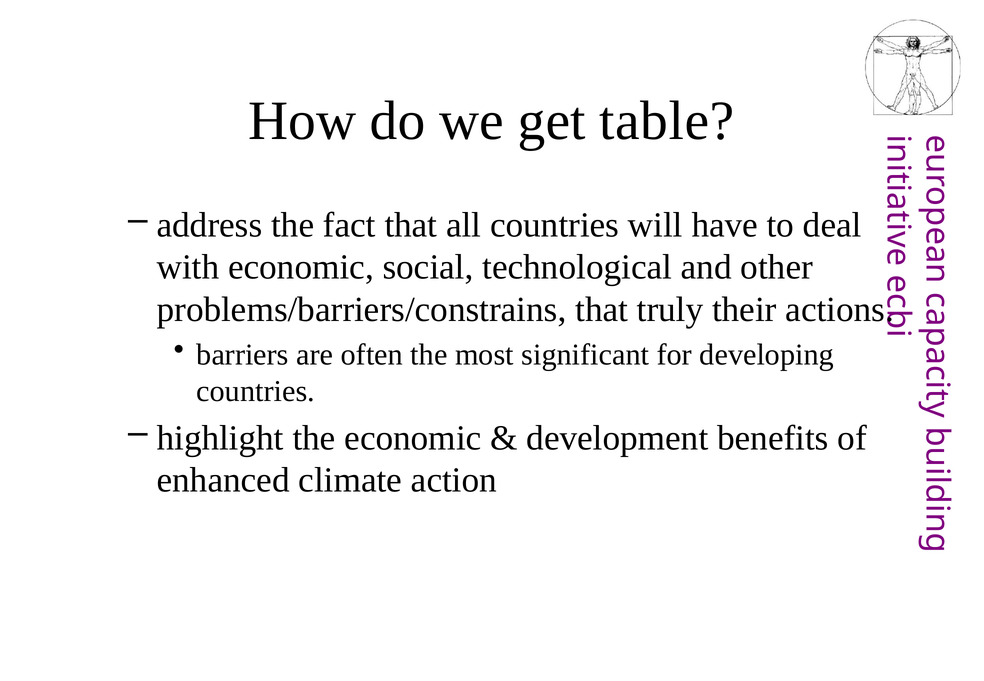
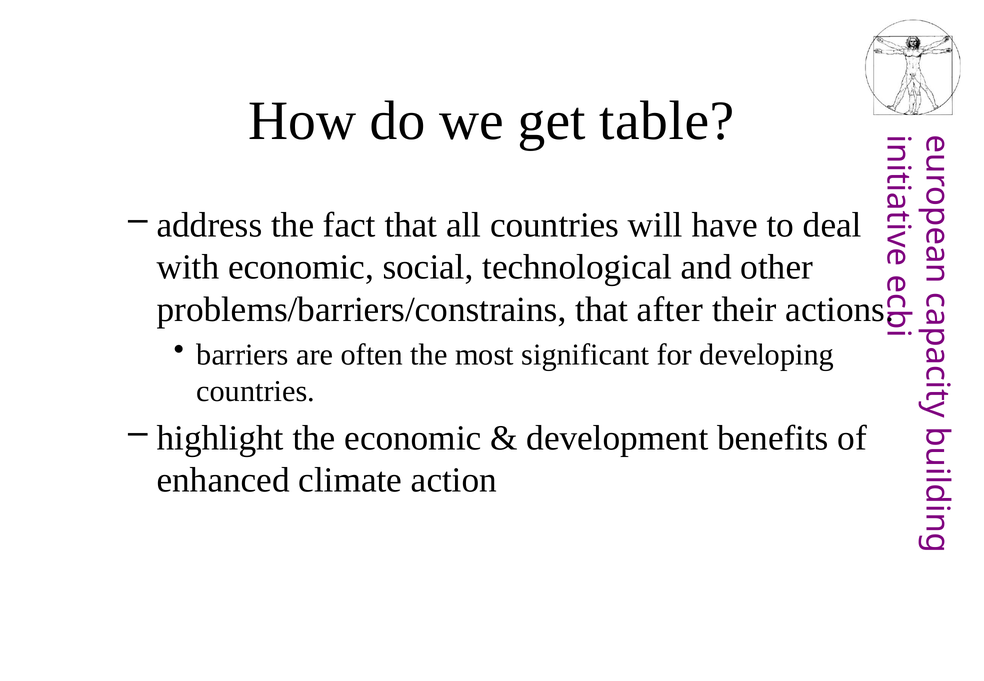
truly: truly -> after
